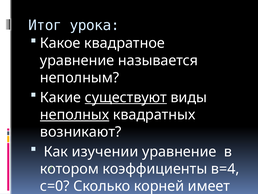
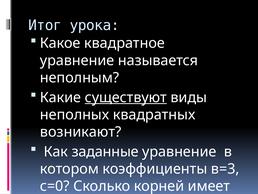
неполных underline: present -> none
изучении: изучении -> заданные
в=4: в=4 -> в=3
